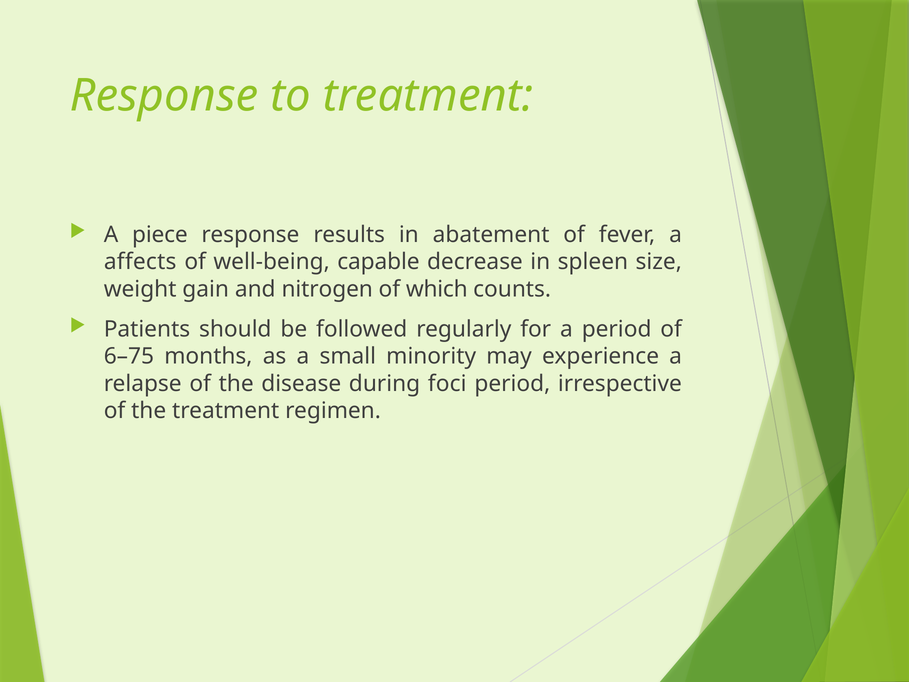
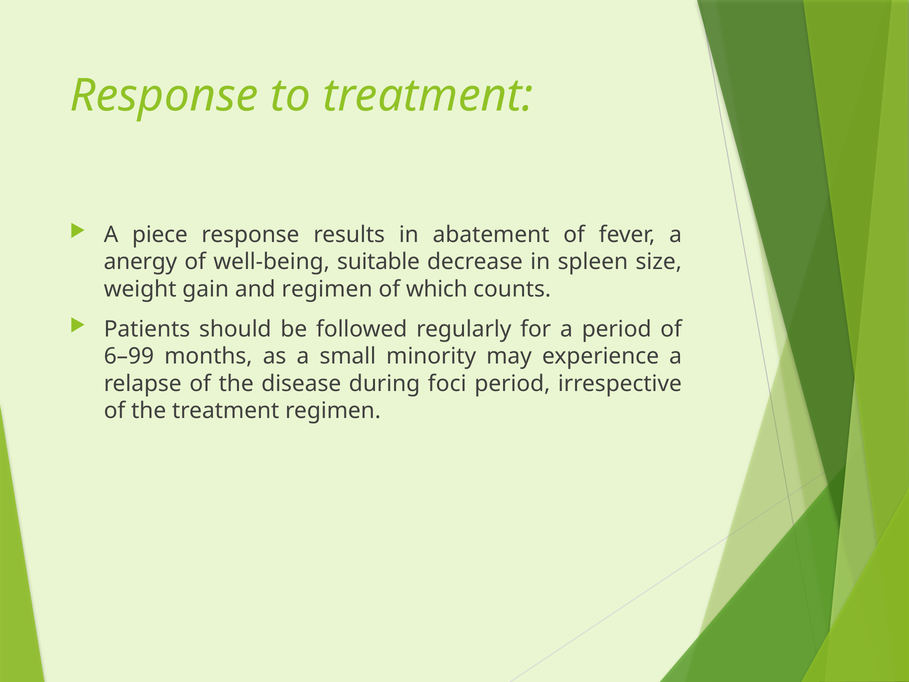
affects: affects -> anergy
capable: capable -> suitable
and nitrogen: nitrogen -> regimen
6–75: 6–75 -> 6–99
